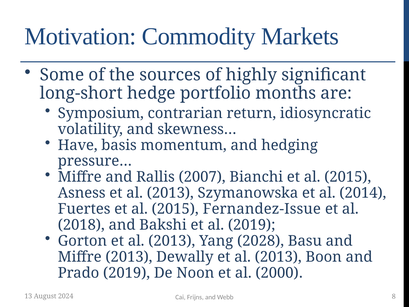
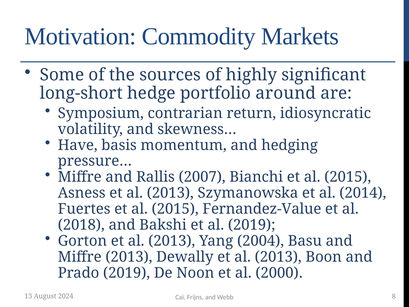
months: months -> around
Fernandez-Issue: Fernandez-Issue -> Fernandez-Value
2028: 2028 -> 2004
